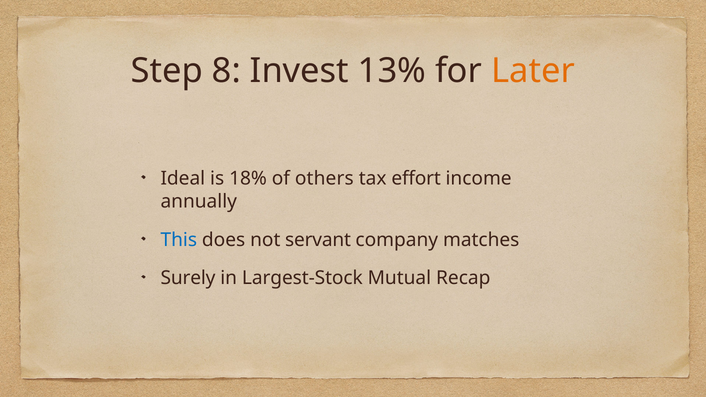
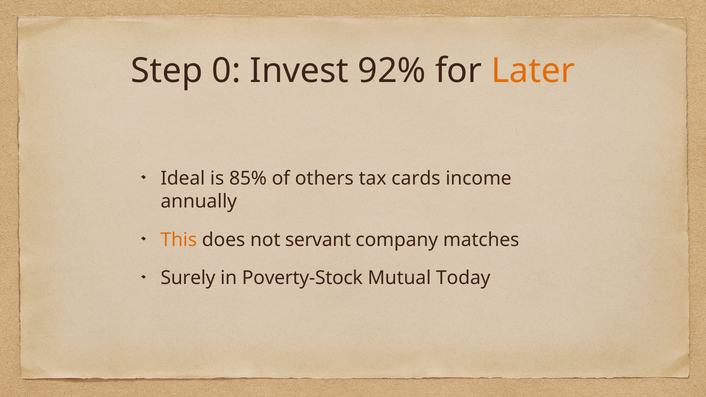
8: 8 -> 0
13%: 13% -> 92%
18%: 18% -> 85%
effort: effort -> cards
This colour: blue -> orange
Largest-Stock: Largest-Stock -> Poverty-Stock
Recap: Recap -> Today
